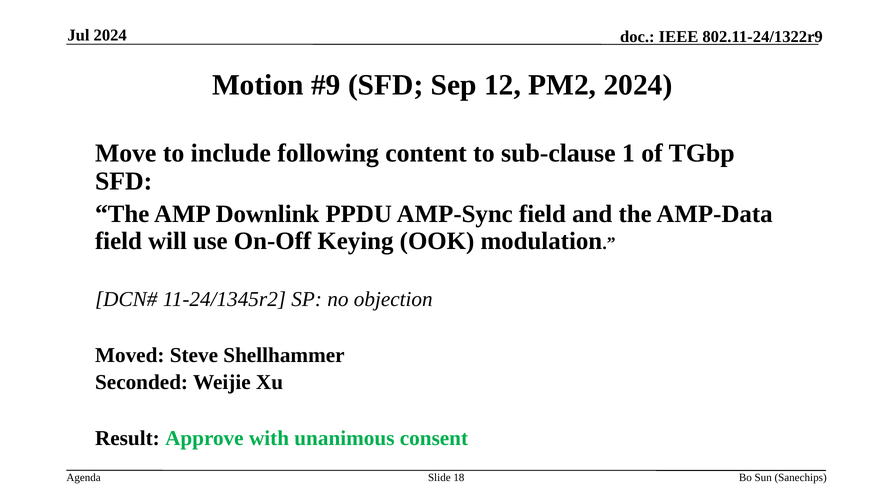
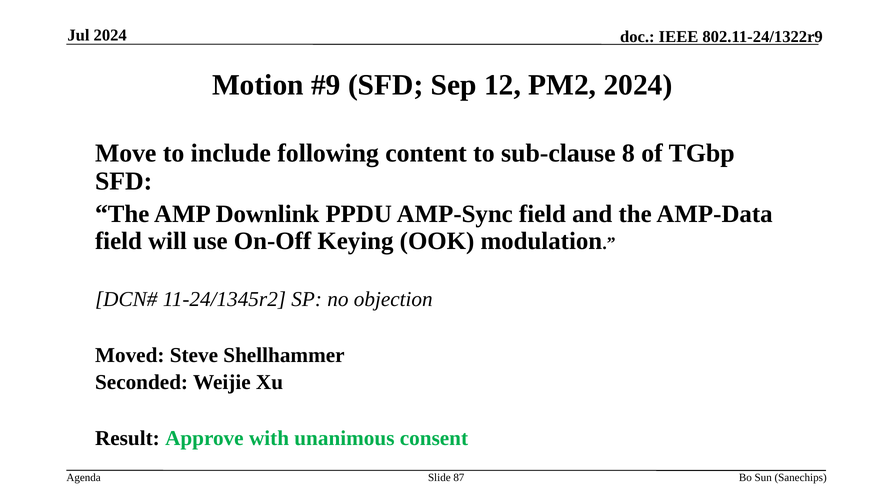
1: 1 -> 8
18: 18 -> 87
